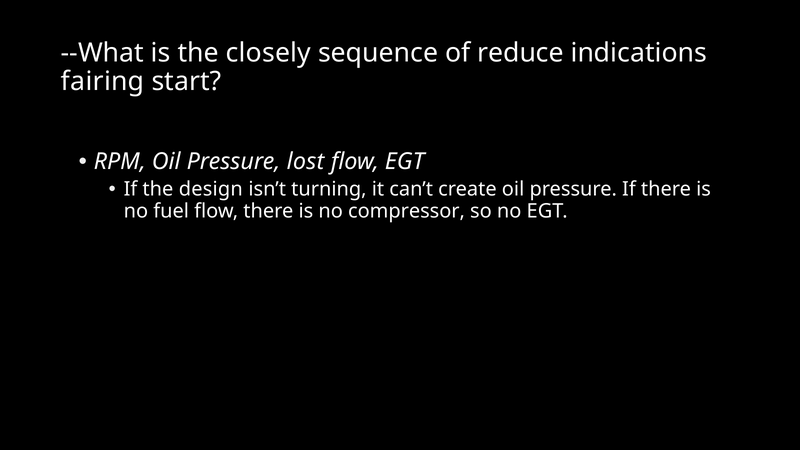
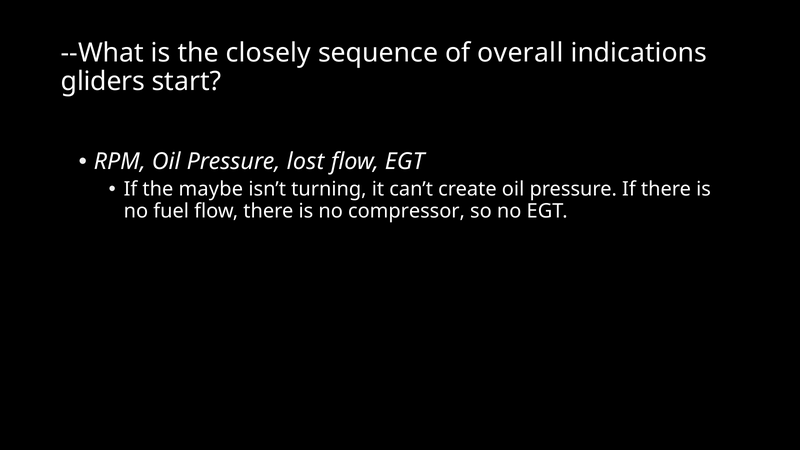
reduce: reduce -> overall
fairing: fairing -> gliders
design: design -> maybe
